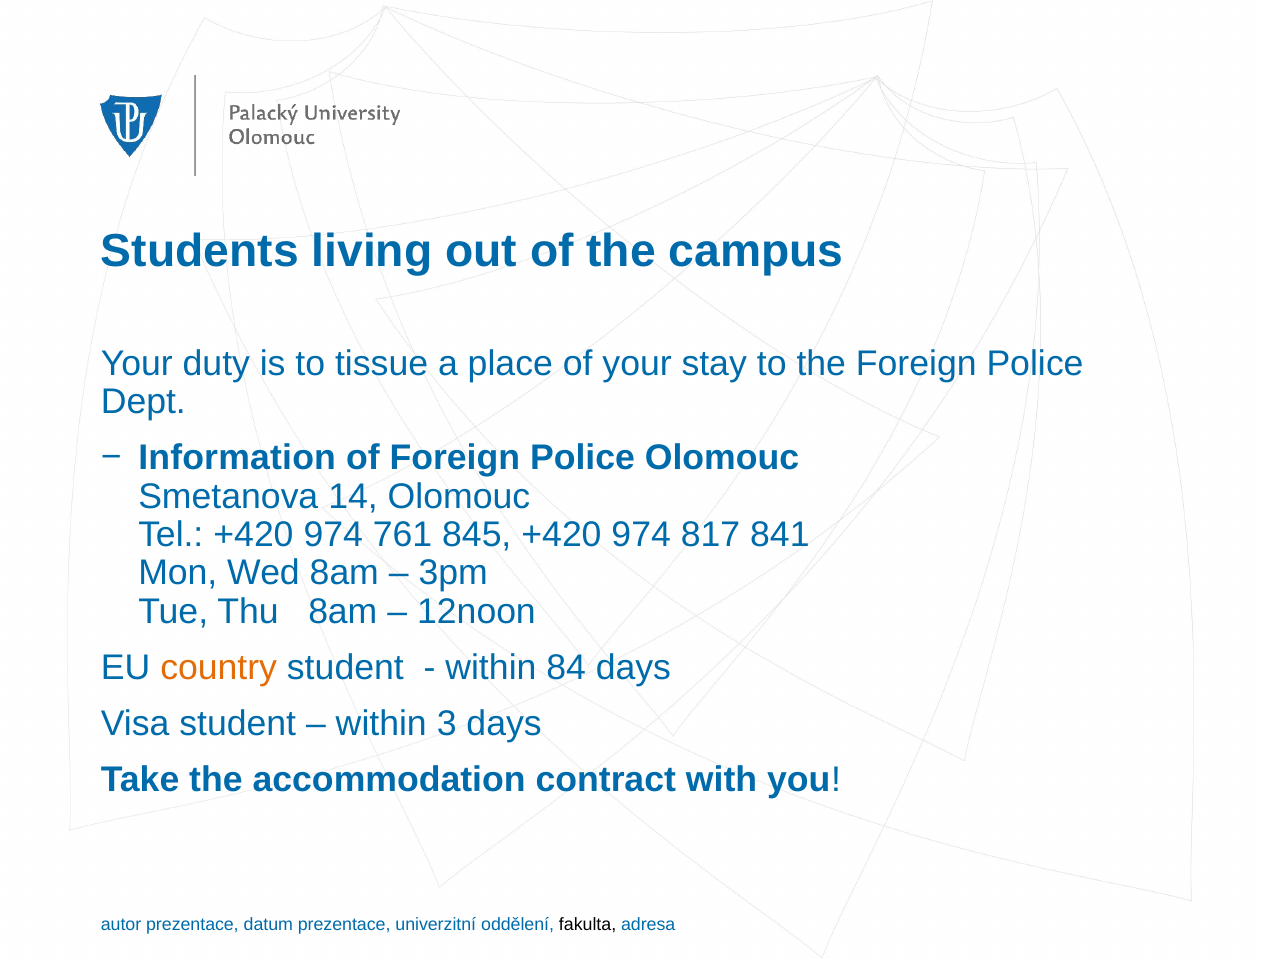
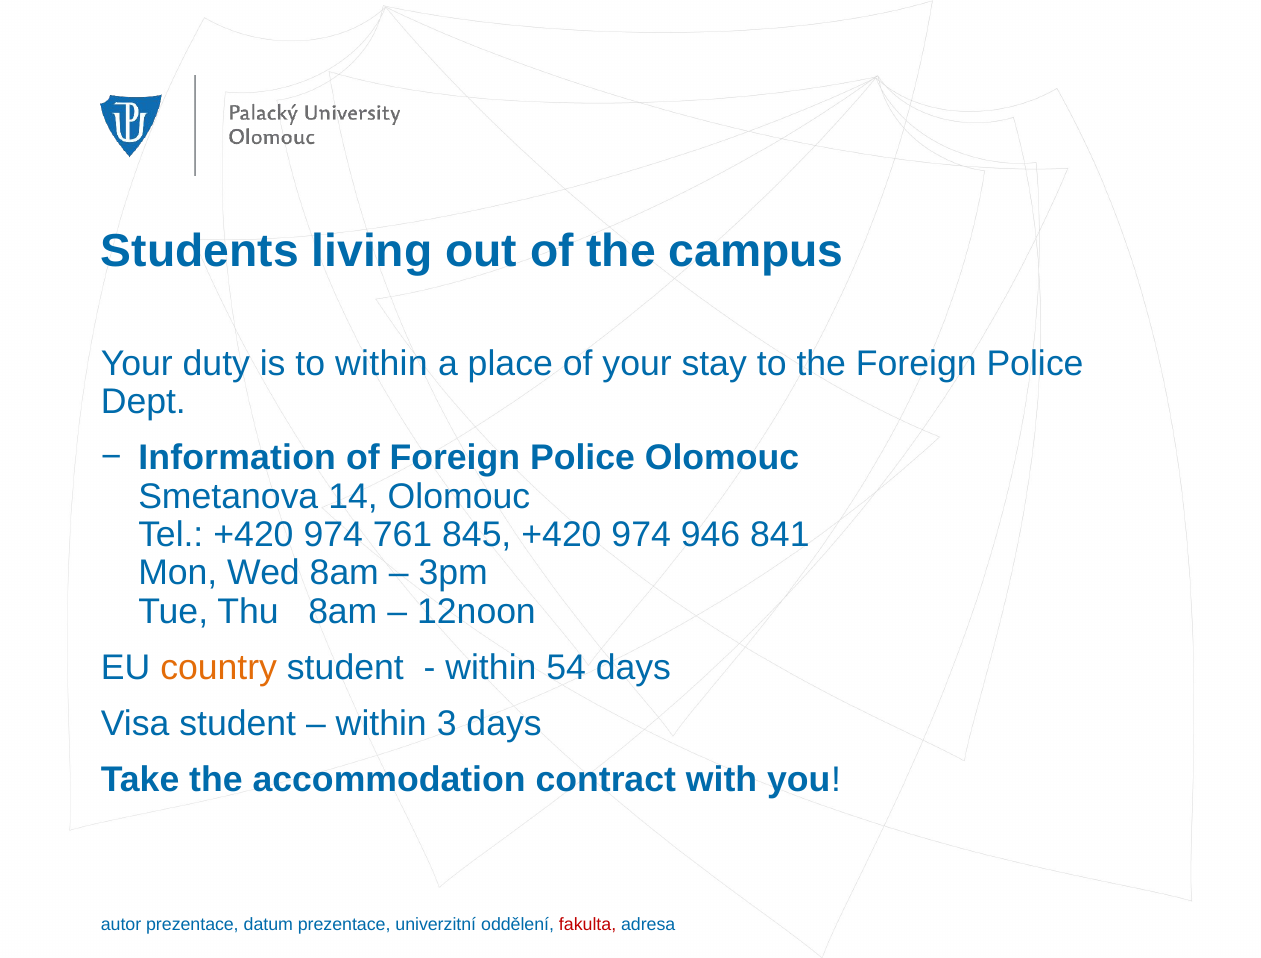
to tissue: tissue -> within
817: 817 -> 946
84: 84 -> 54
fakulta colour: black -> red
